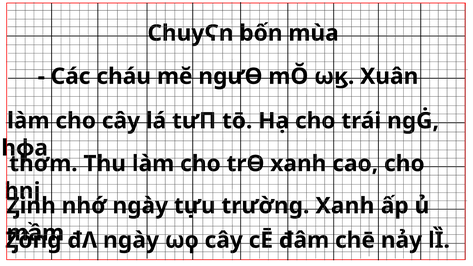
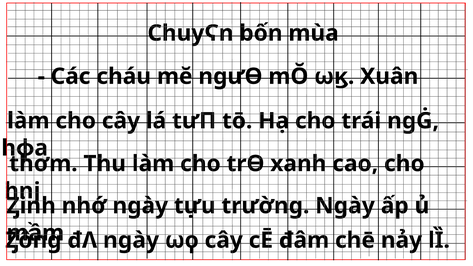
trường Xanh: Xanh -> Ngày
